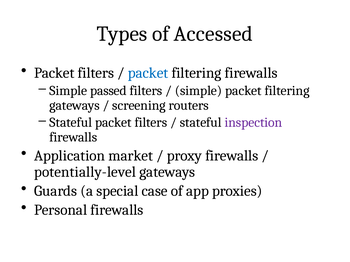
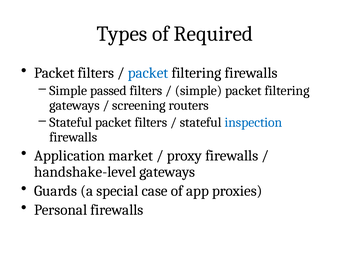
Accessed: Accessed -> Required
inspection colour: purple -> blue
potentially-level: potentially-level -> handshake-level
